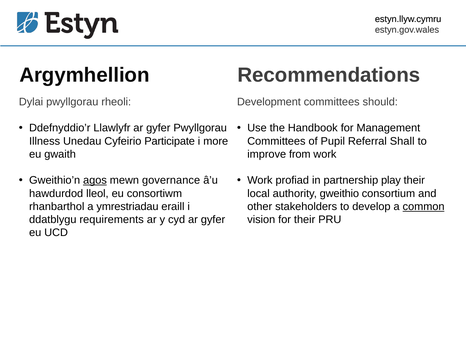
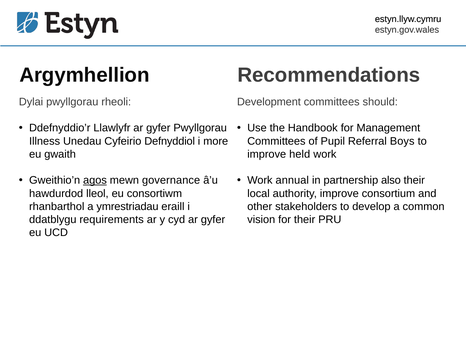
Participate: Participate -> Defnyddiol
Shall: Shall -> Boys
from: from -> held
profiad: profiad -> annual
play: play -> also
authority gweithio: gweithio -> improve
common underline: present -> none
